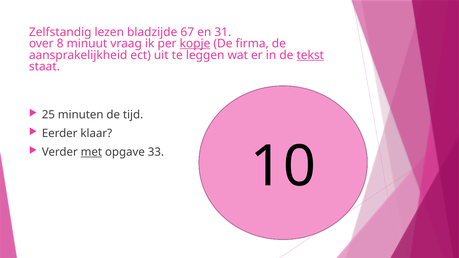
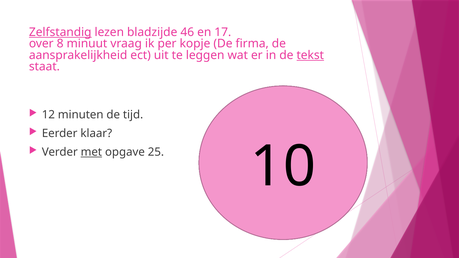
Zelfstandig underline: none -> present
67: 67 -> 46
31: 31 -> 17
kopje underline: present -> none
25: 25 -> 12
33: 33 -> 25
